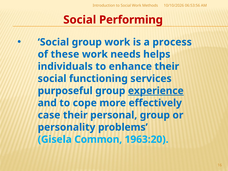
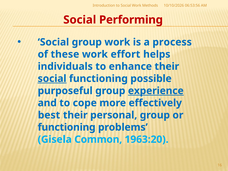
needs: needs -> effort
social at (52, 79) underline: none -> present
services: services -> possible
case: case -> best
personality at (67, 127): personality -> functioning
